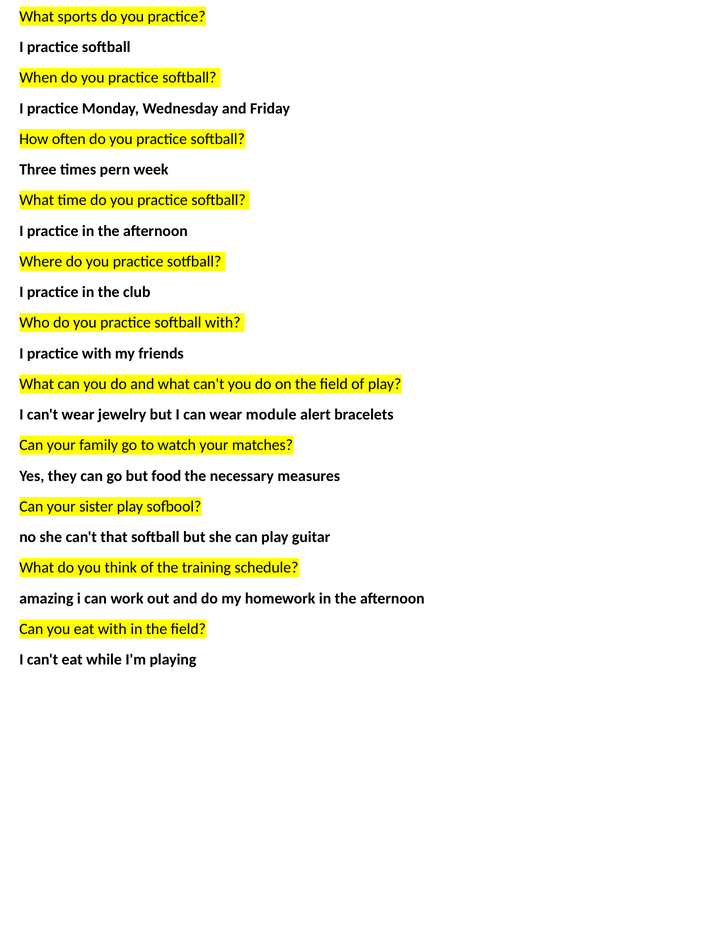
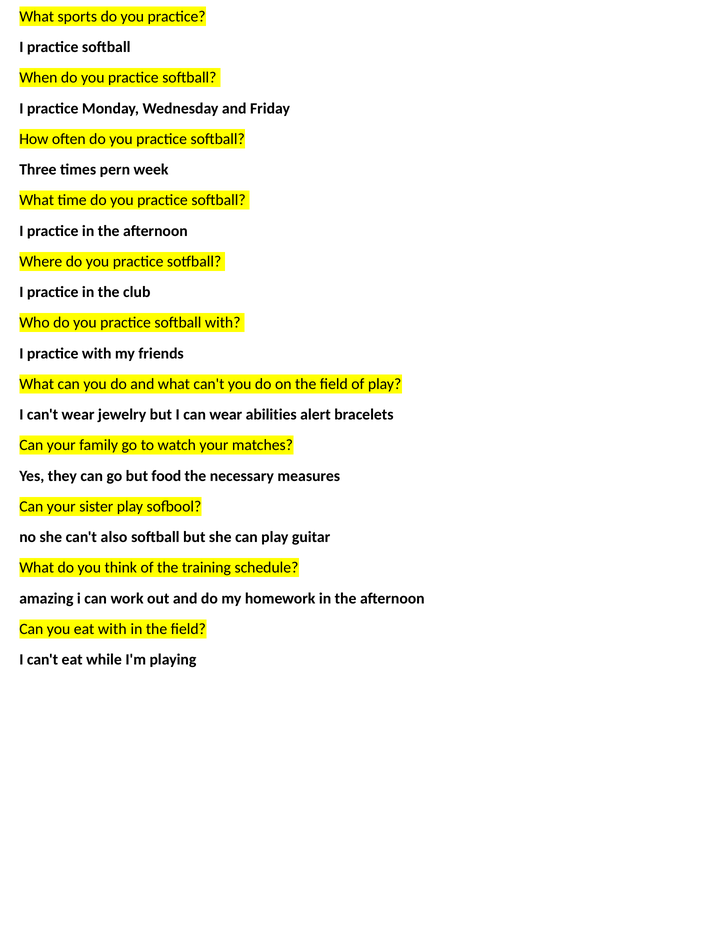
module: module -> abilities
that: that -> also
